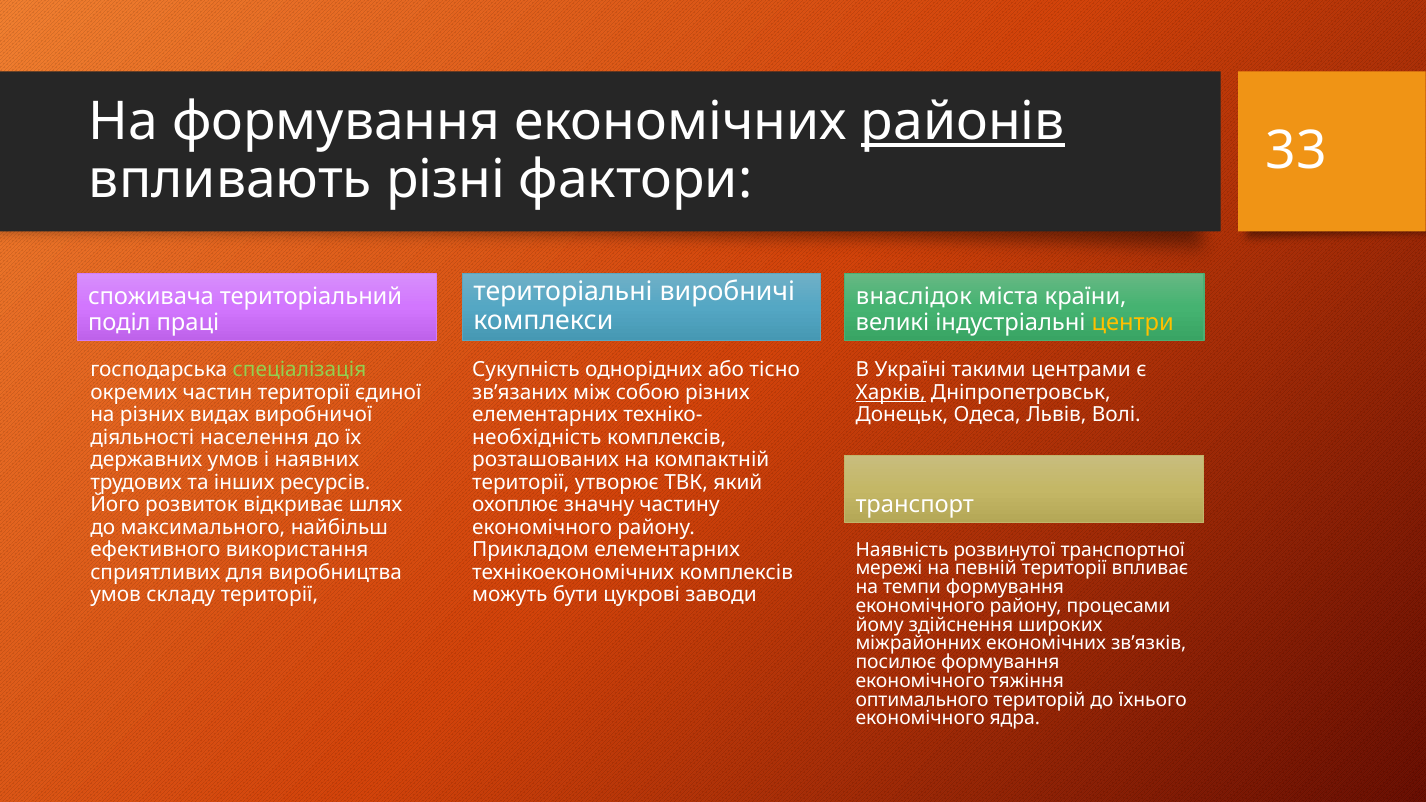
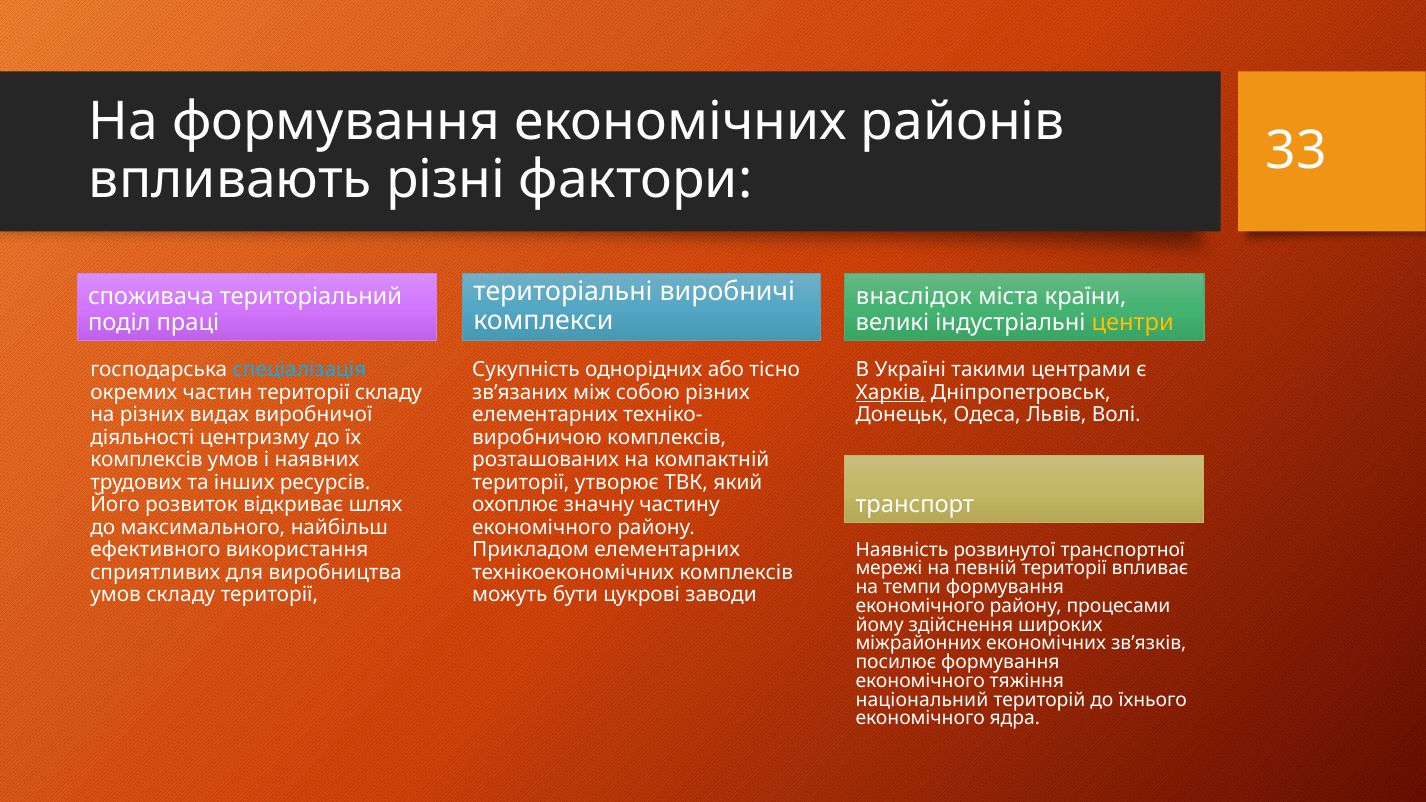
районів underline: present -> none
спеціалізація colour: light green -> light blue
території єдиної: єдиної -> складу
населення: населення -> центризму
необхідність: необхідність -> виробничою
державних at (146, 460): державних -> комплексів
оптимального: оптимального -> національний
